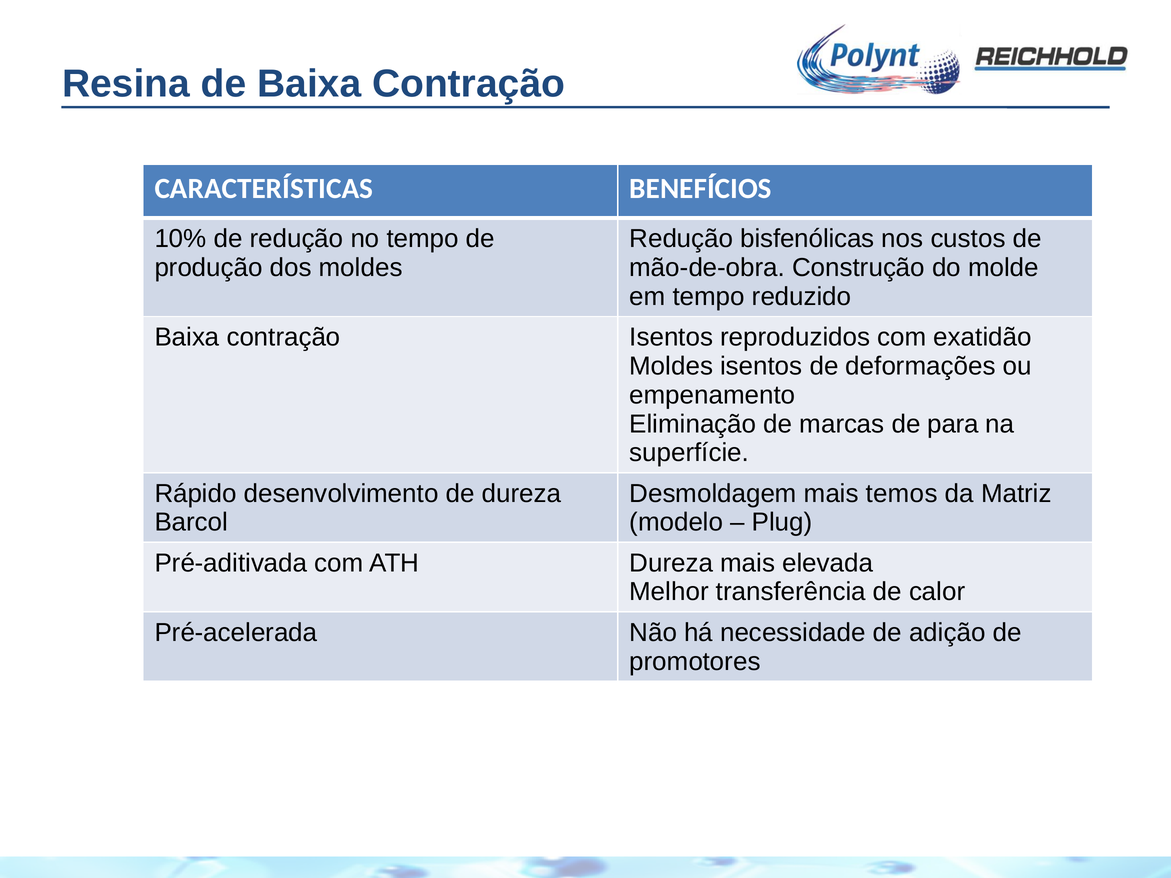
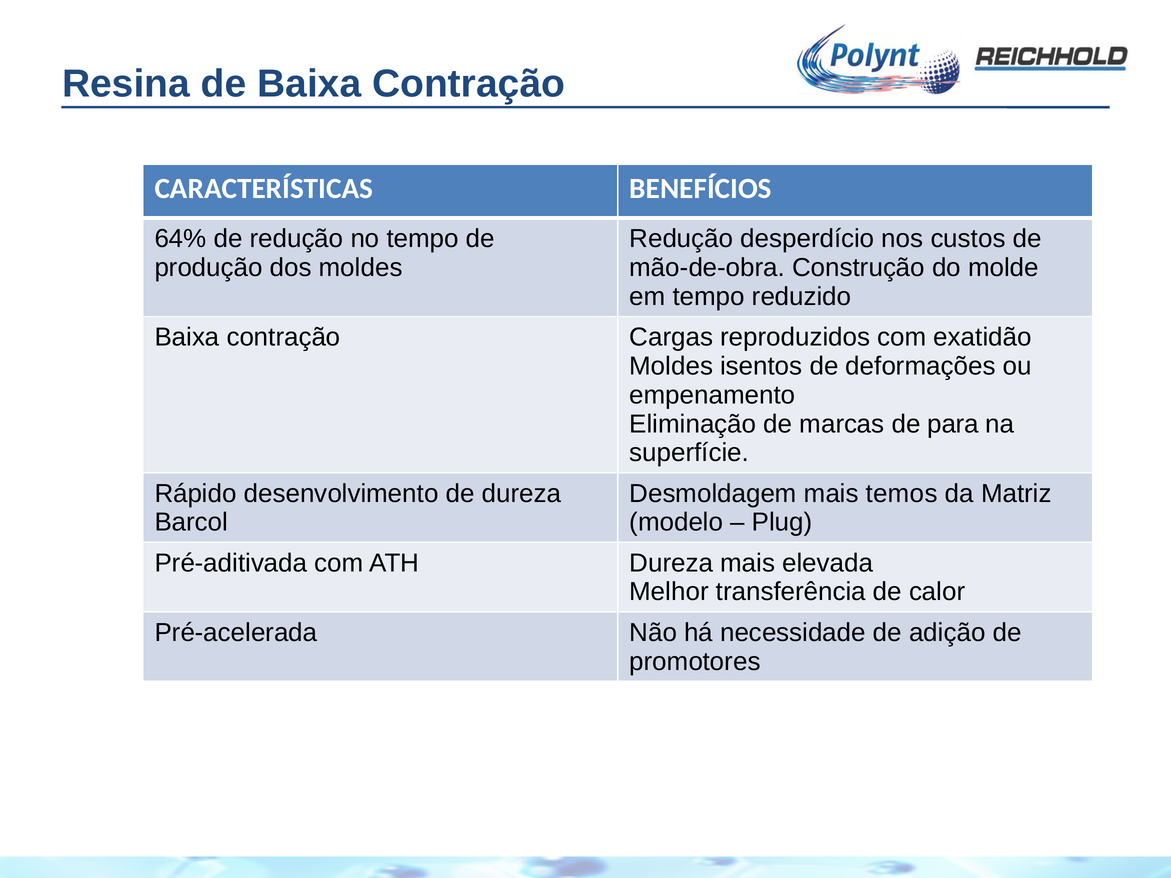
10%: 10% -> 64%
bisfenólicas: bisfenólicas -> desperdício
contração Isentos: Isentos -> Cargas
